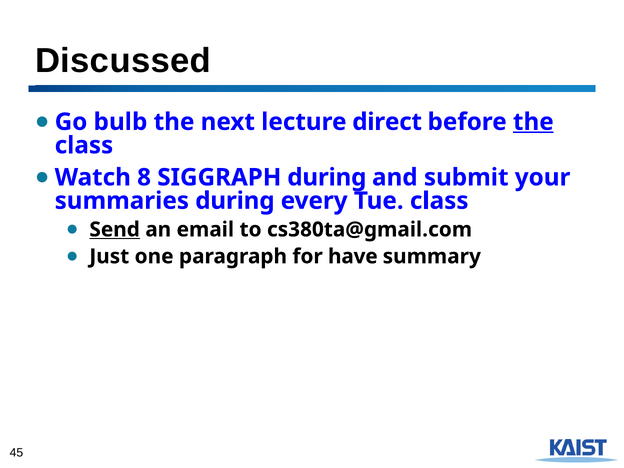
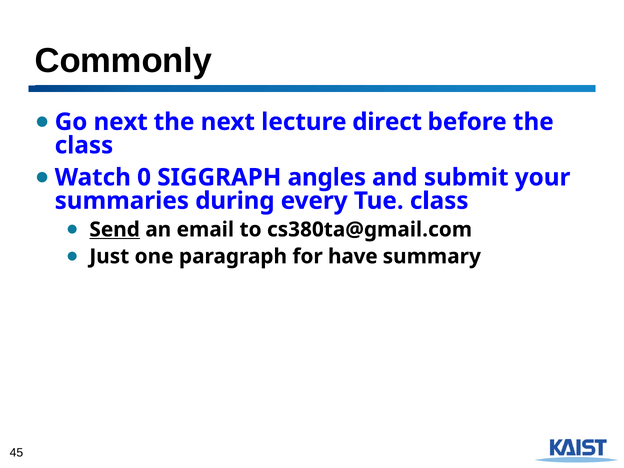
Discussed: Discussed -> Commonly
Go bulb: bulb -> next
the at (533, 122) underline: present -> none
8: 8 -> 0
SIGGRAPH during: during -> angles
